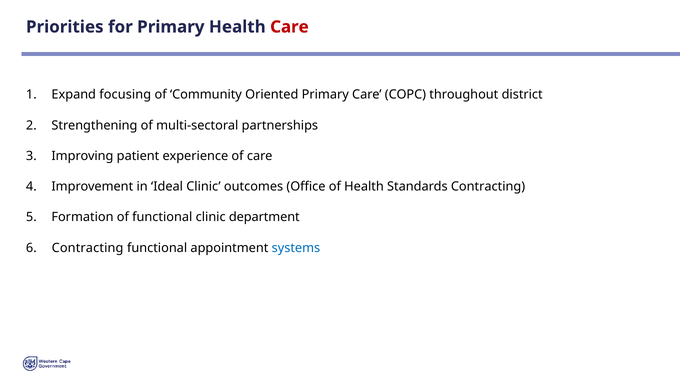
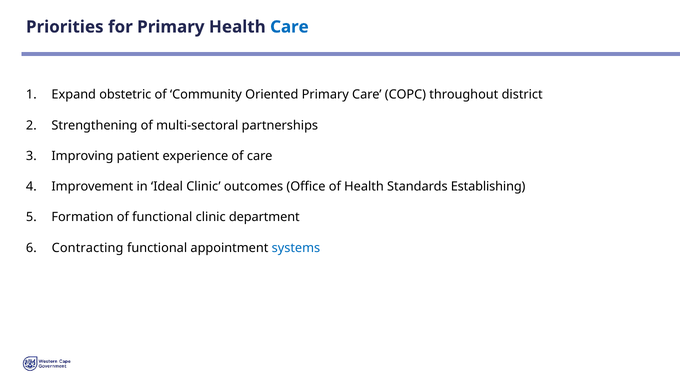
Care at (289, 27) colour: red -> blue
focusing: focusing -> obstetric
Standards Contracting: Contracting -> Establishing
